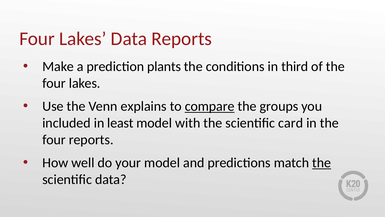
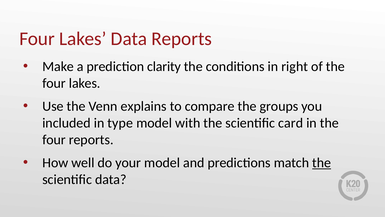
plants: plants -> clarity
third: third -> right
compare underline: present -> none
least: least -> type
